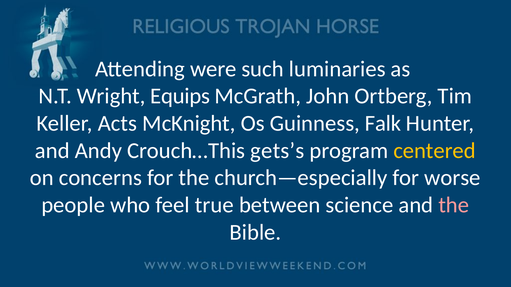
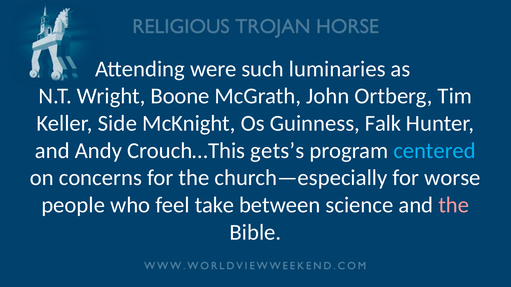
Equips: Equips -> Boone
Acts: Acts -> Side
centered colour: yellow -> light blue
true: true -> take
